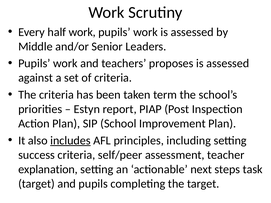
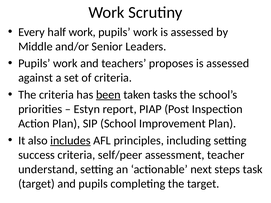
been underline: none -> present
term: term -> tasks
explanation: explanation -> understand
